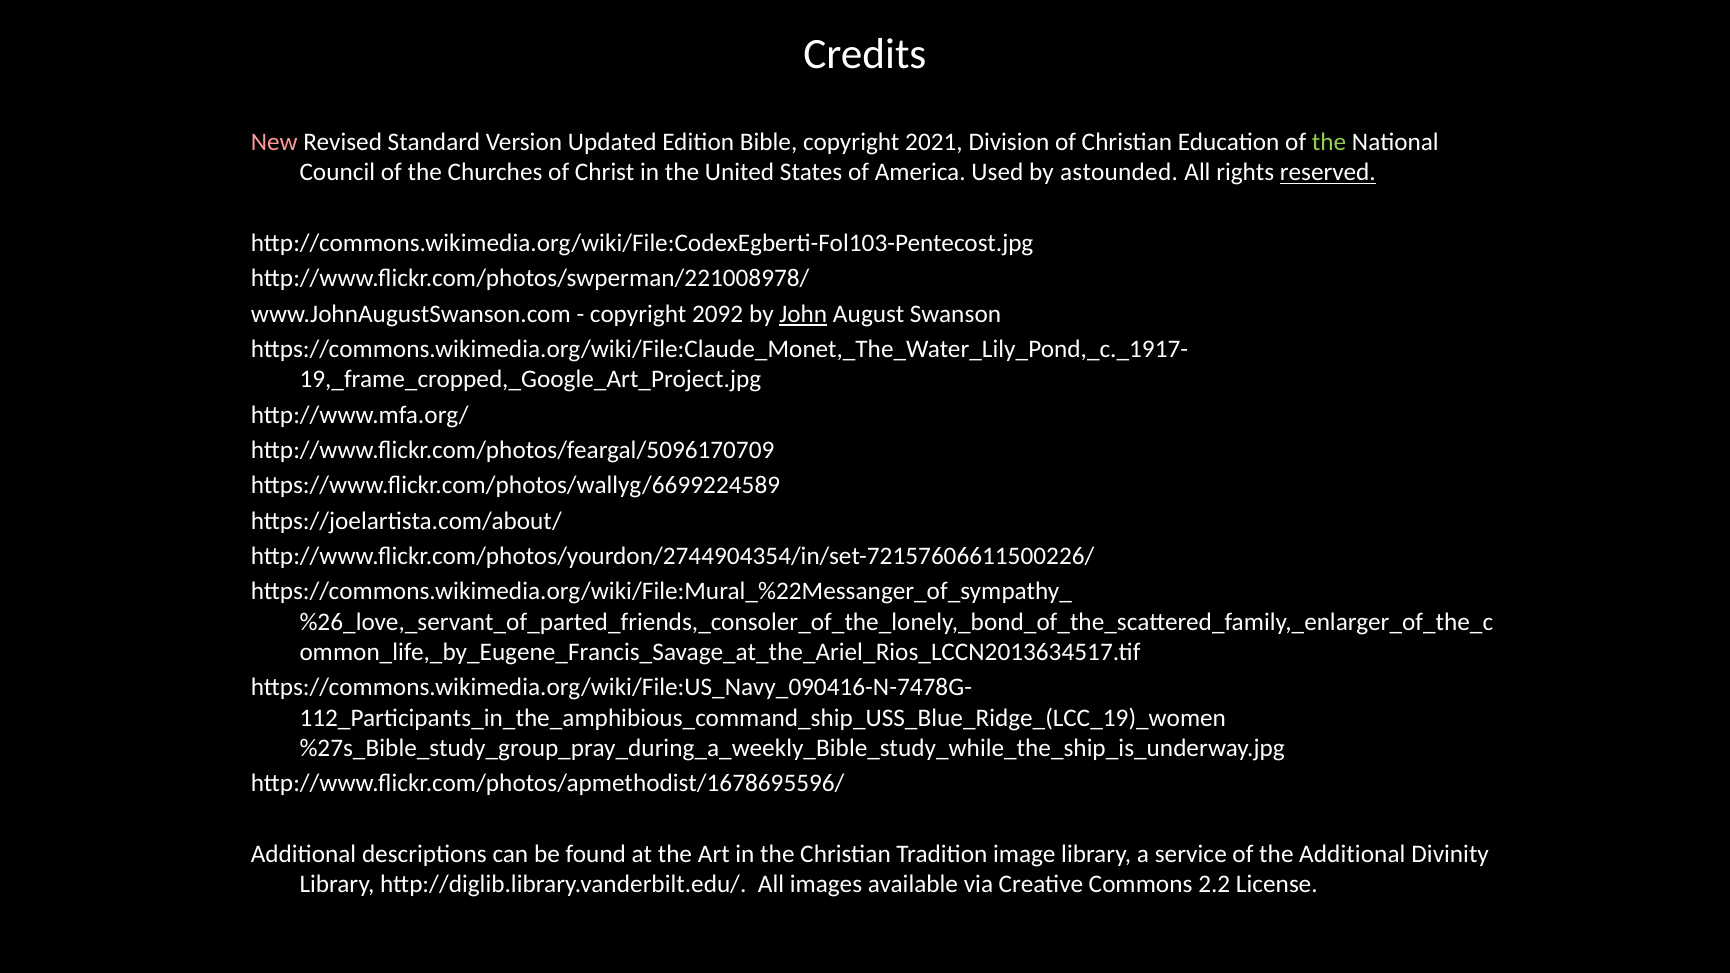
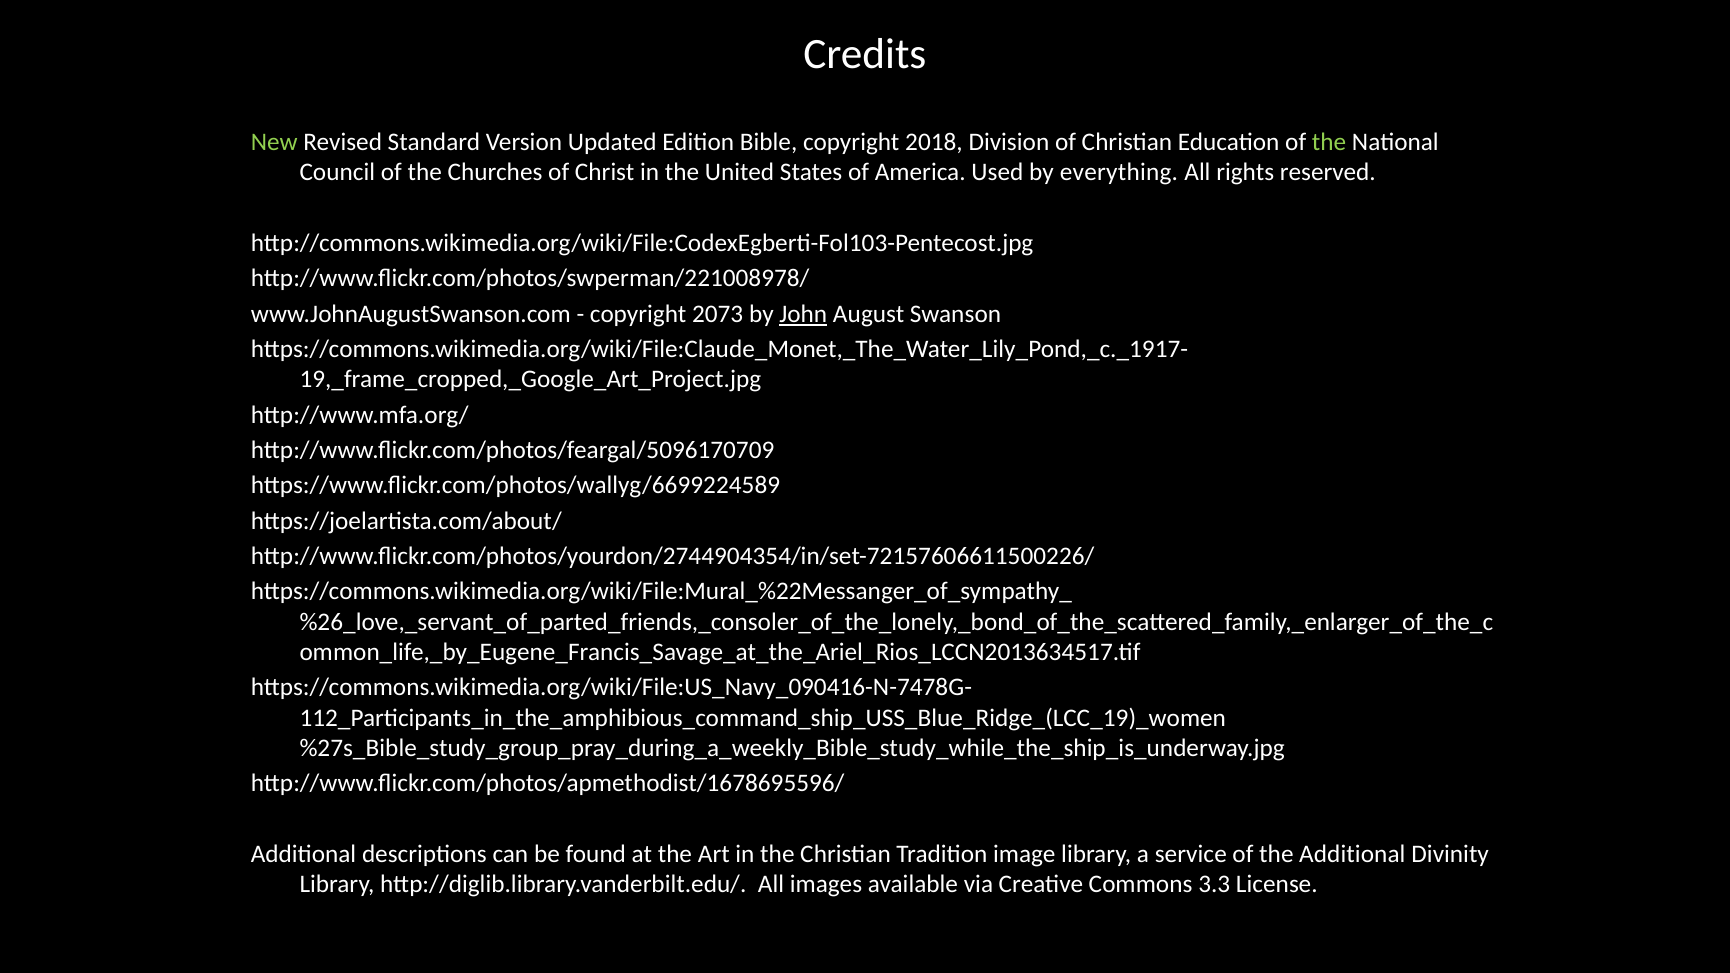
New colour: pink -> light green
2021: 2021 -> 2018
astounded: astounded -> everything
reserved underline: present -> none
2092: 2092 -> 2073
2.2: 2.2 -> 3.3
